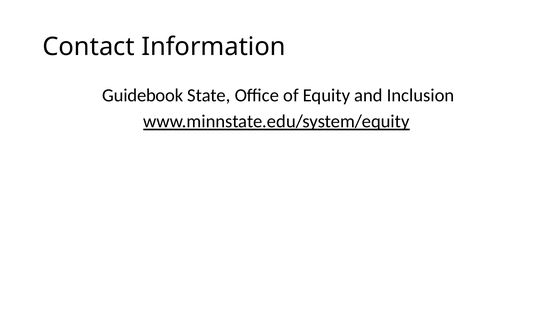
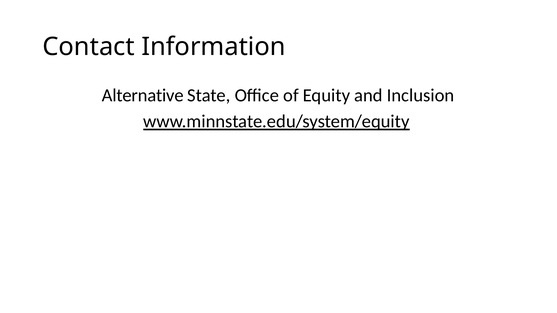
Guidebook: Guidebook -> Alternative
